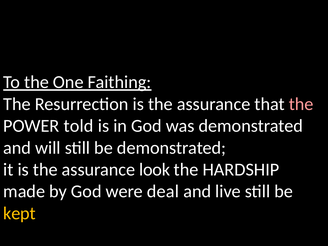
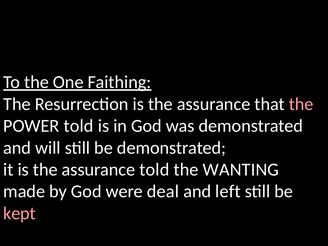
assurance look: look -> told
HARDSHIP: HARDSHIP -> WANTING
live: live -> left
kept colour: yellow -> pink
